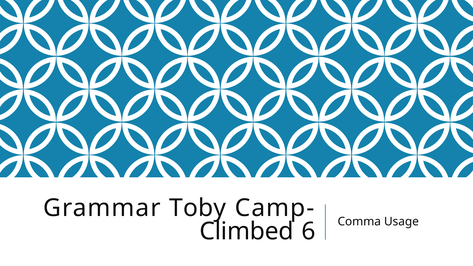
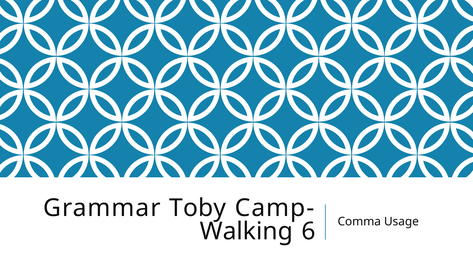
Climbed: Climbed -> Walking
